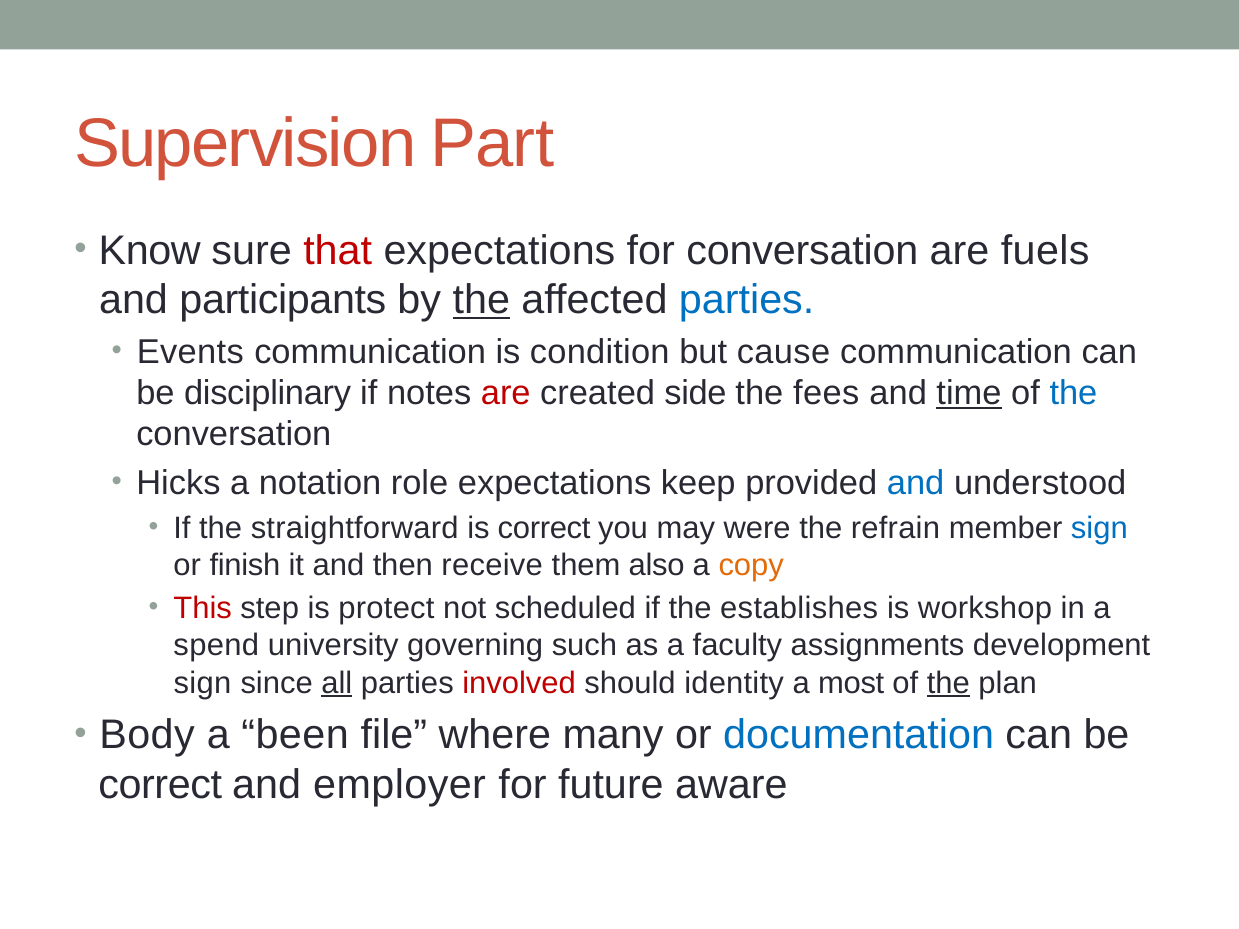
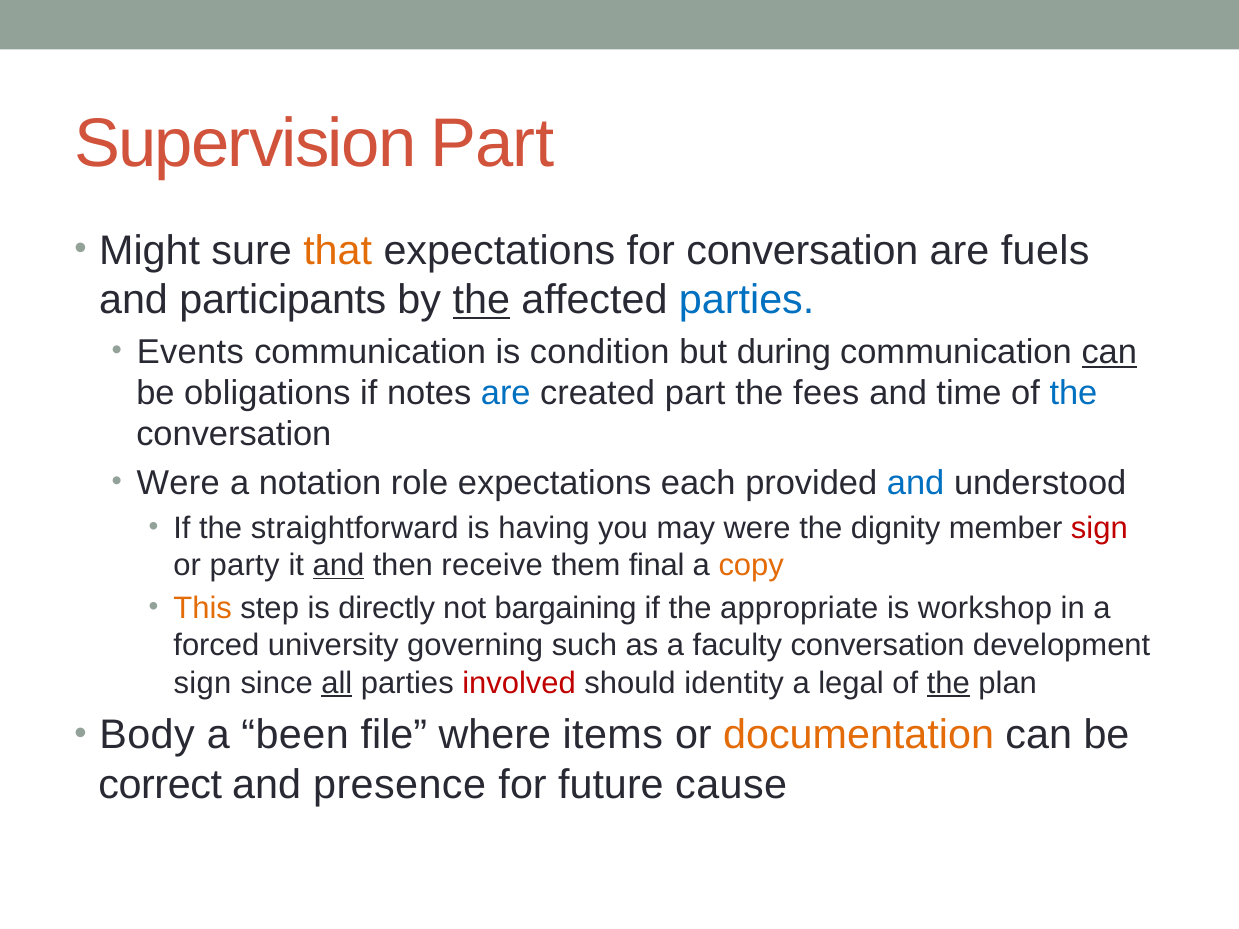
Know: Know -> Might
that colour: red -> orange
cause: cause -> during
can at (1109, 352) underline: none -> present
disciplinary: disciplinary -> obligations
are at (506, 393) colour: red -> blue
created side: side -> part
time underline: present -> none
Hicks at (178, 483): Hicks -> Were
keep: keep -> each
is correct: correct -> having
refrain: refrain -> dignity
sign at (1099, 528) colour: blue -> red
finish: finish -> party
and at (338, 565) underline: none -> present
also: also -> final
This colour: red -> orange
protect: protect -> directly
scheduled: scheduled -> bargaining
establishes: establishes -> appropriate
spend: spend -> forced
faculty assignments: assignments -> conversation
most: most -> legal
many: many -> items
documentation colour: blue -> orange
employer: employer -> presence
aware: aware -> cause
